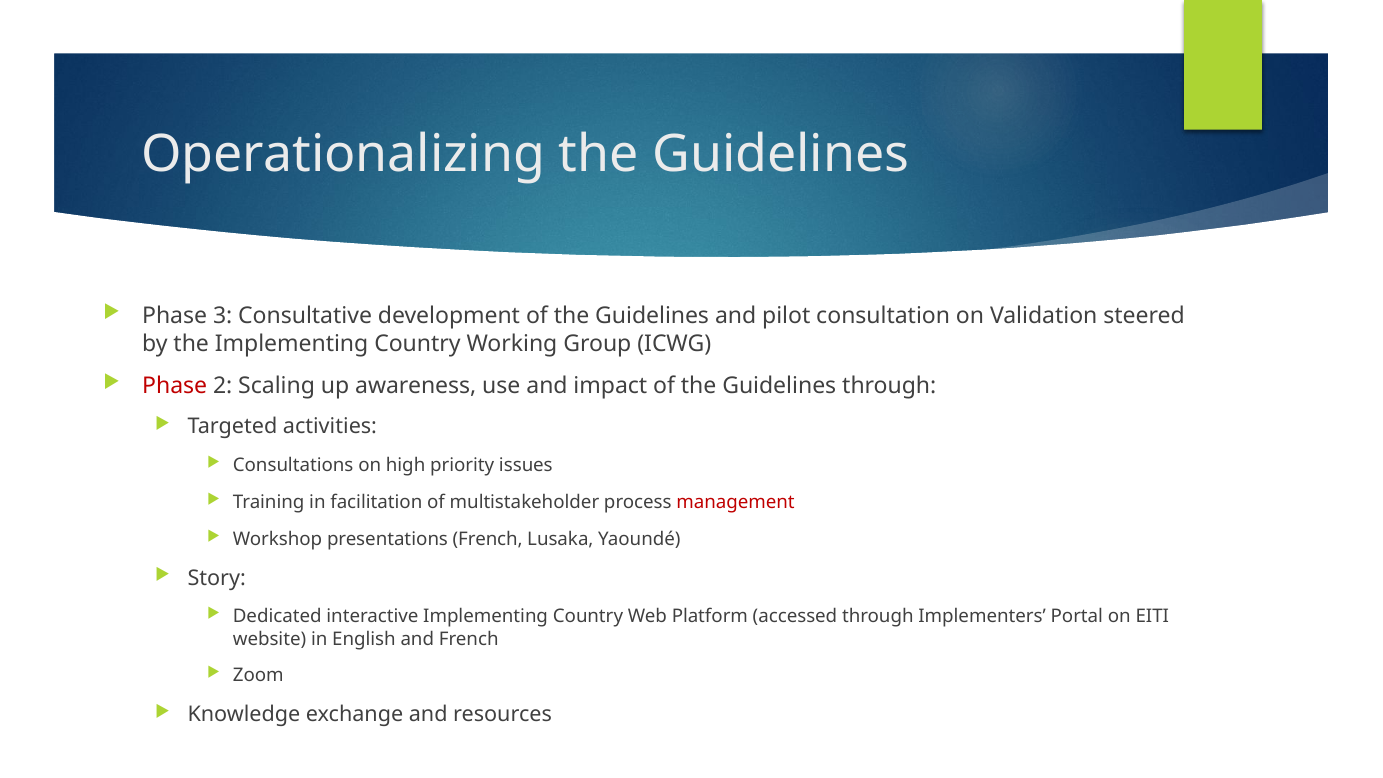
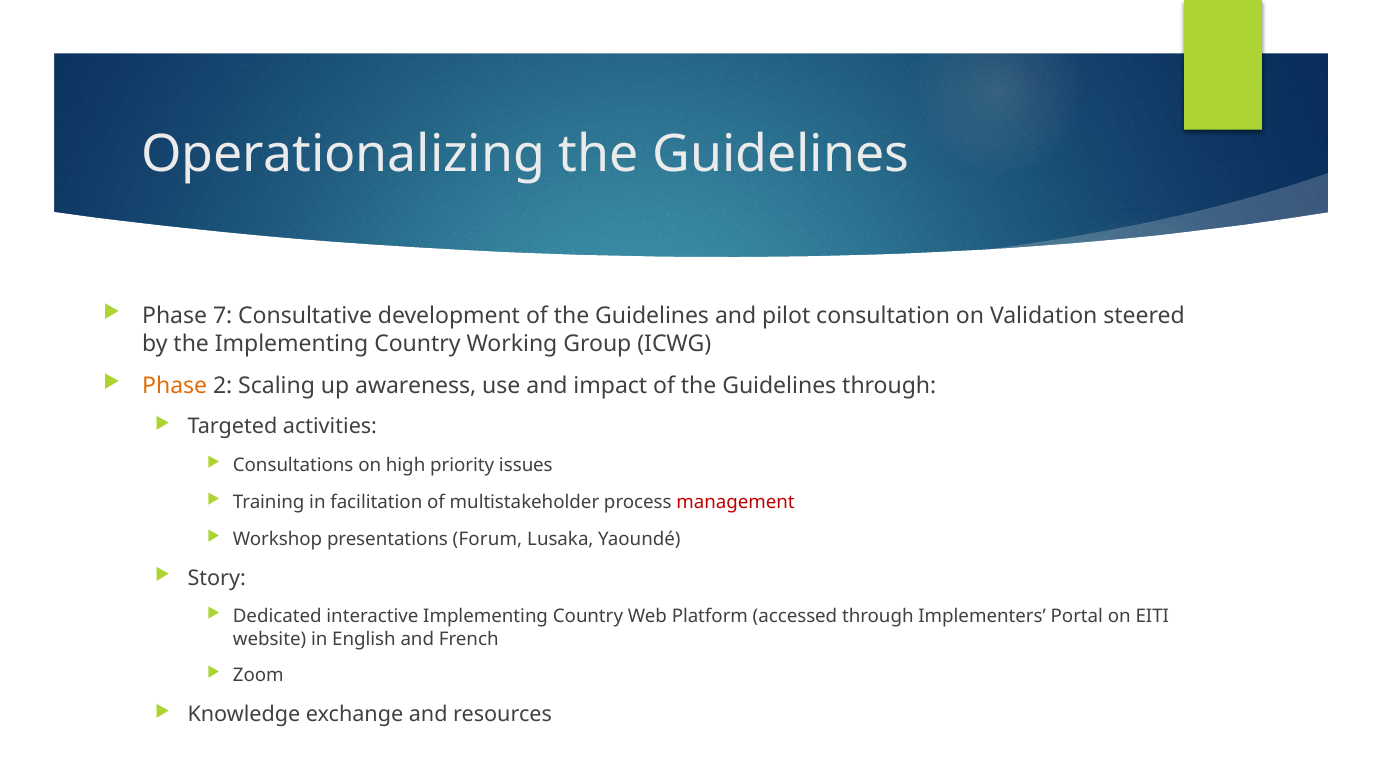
3: 3 -> 7
Phase at (175, 386) colour: red -> orange
presentations French: French -> Forum
